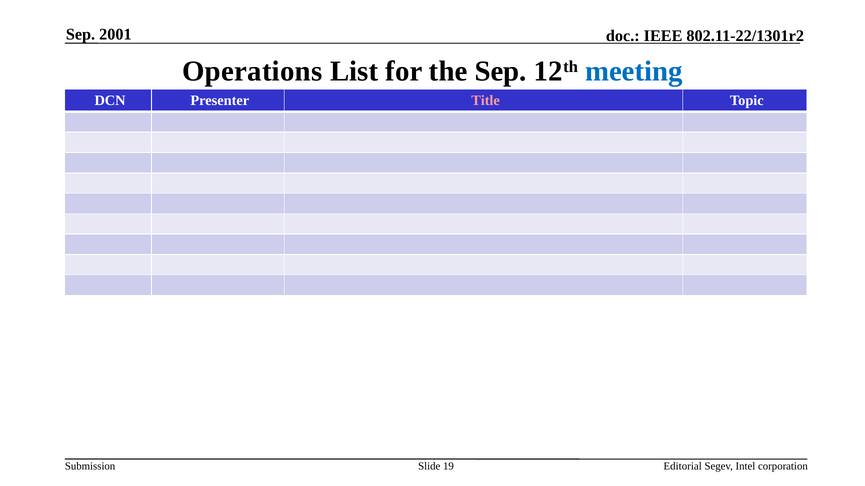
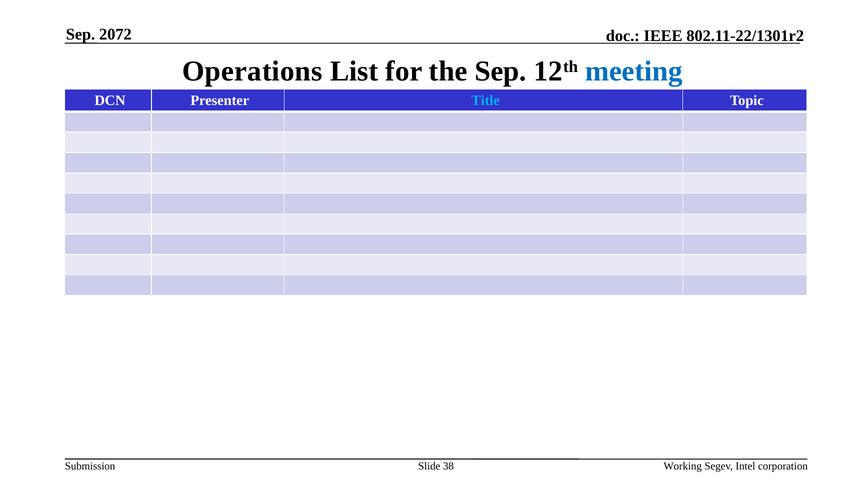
2001: 2001 -> 2072
Title colour: pink -> light blue
19: 19 -> 38
Editorial: Editorial -> Working
